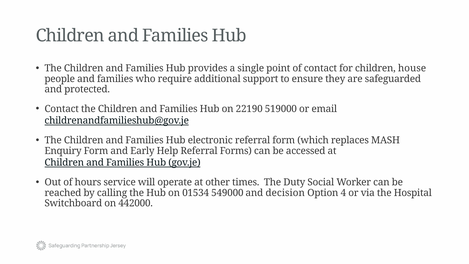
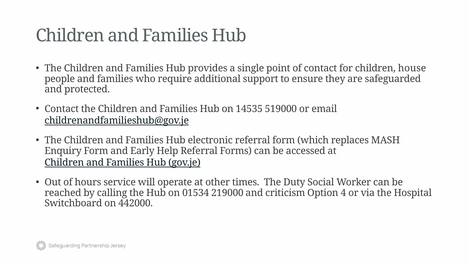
22190: 22190 -> 14535
549000: 549000 -> 219000
decision: decision -> criticism
